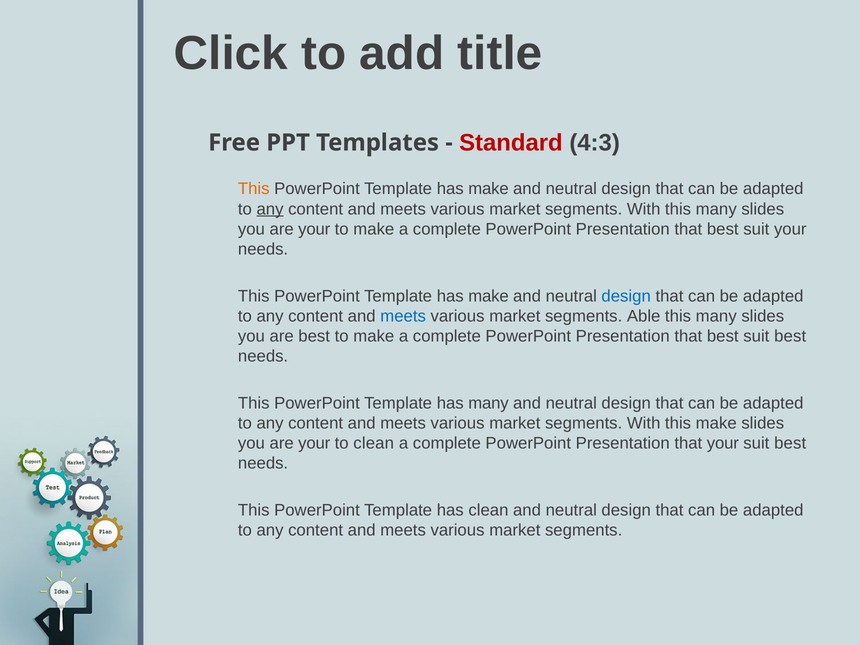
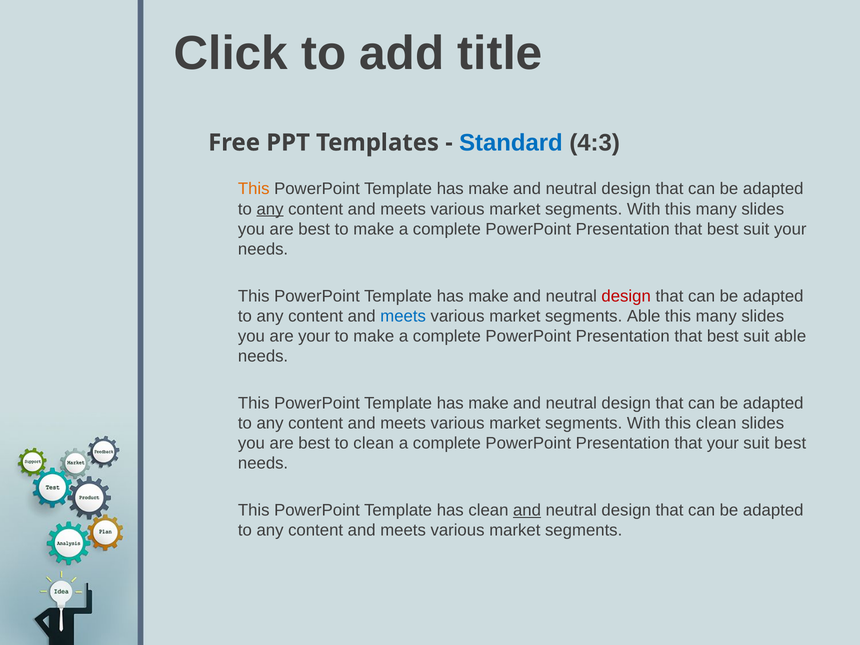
Standard colour: red -> blue
your at (314, 229): your -> best
design at (626, 296) colour: blue -> red
are best: best -> your
best suit best: best -> able
many at (489, 403): many -> make
this make: make -> clean
your at (314, 443): your -> best
and at (527, 510) underline: none -> present
